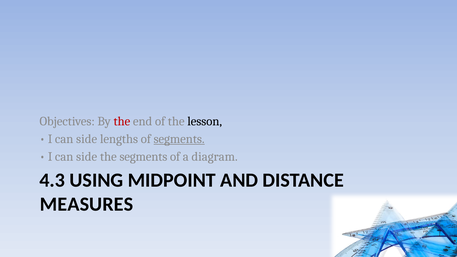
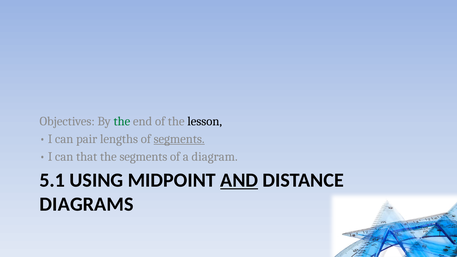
the at (122, 121) colour: red -> green
side at (87, 139): side -> pair
side at (87, 157): side -> that
4.3: 4.3 -> 5.1
AND underline: none -> present
MEASURES: MEASURES -> DIAGRAMS
